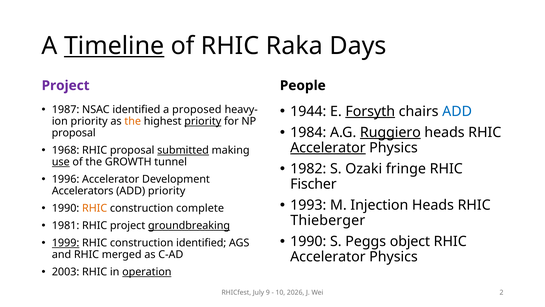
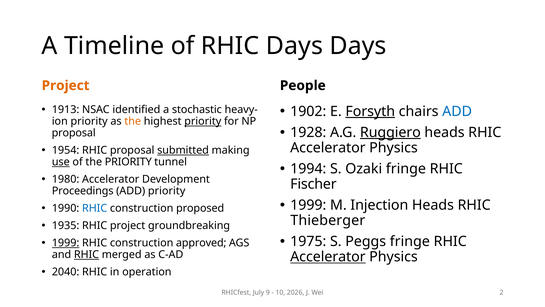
Timeline underline: present -> none
RHIC Raka: Raka -> Days
Project at (66, 85) colour: purple -> orange
1987: 1987 -> 1913
proposed: proposed -> stochastic
1944: 1944 -> 1902
1984: 1984 -> 1928
Accelerator at (328, 148) underline: present -> none
1968: 1968 -> 1954
the GROWTH: GROWTH -> PRIORITY
1982: 1982 -> 1994
1996: 1996 -> 1980
Accelerators: Accelerators -> Proceedings
1993 at (308, 205): 1993 -> 1999
RHIC at (95, 208) colour: orange -> blue
complete: complete -> proposed
1981: 1981 -> 1935
groundbreaking underline: present -> none
1990 at (308, 241): 1990 -> 1975
Peggs object: object -> fringe
construction identified: identified -> approved
RHIC at (86, 254) underline: none -> present
Accelerator at (328, 257) underline: none -> present
2003: 2003 -> 2040
operation underline: present -> none
